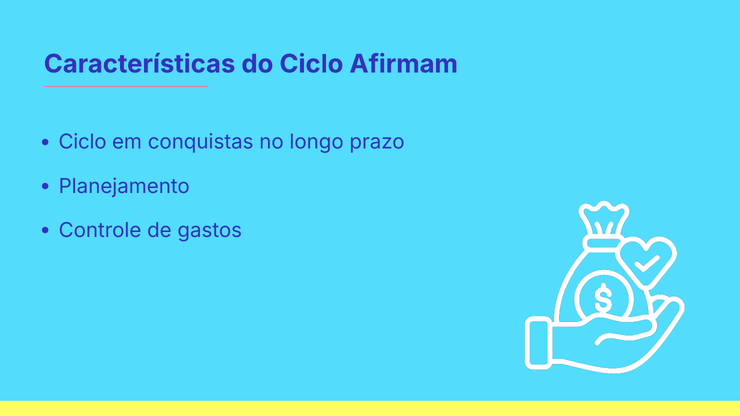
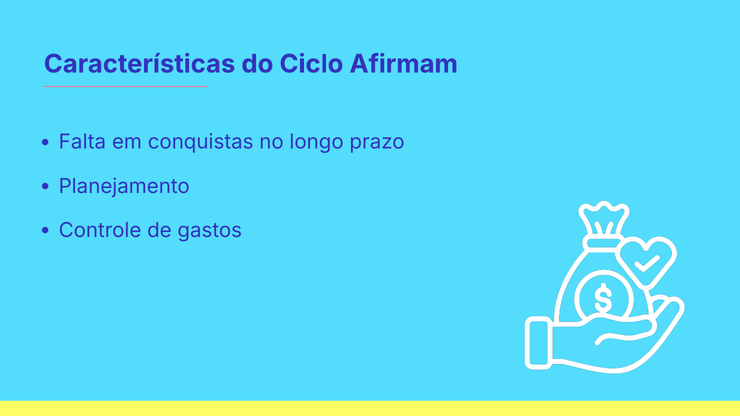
Ciclo at (83, 142): Ciclo -> Falta
